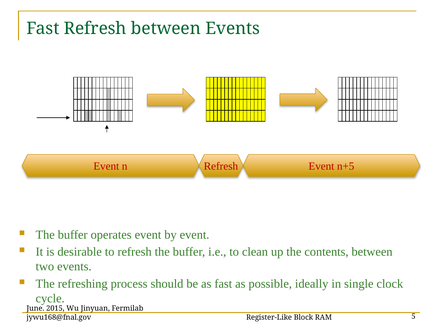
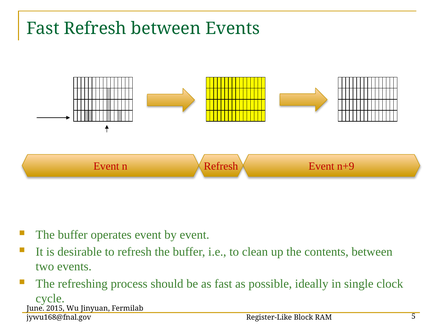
n+5: n+5 -> n+9
